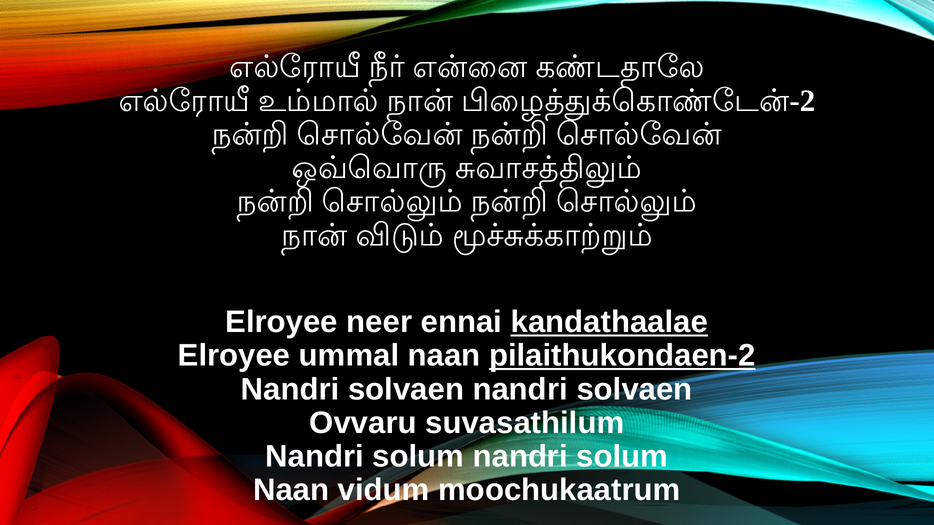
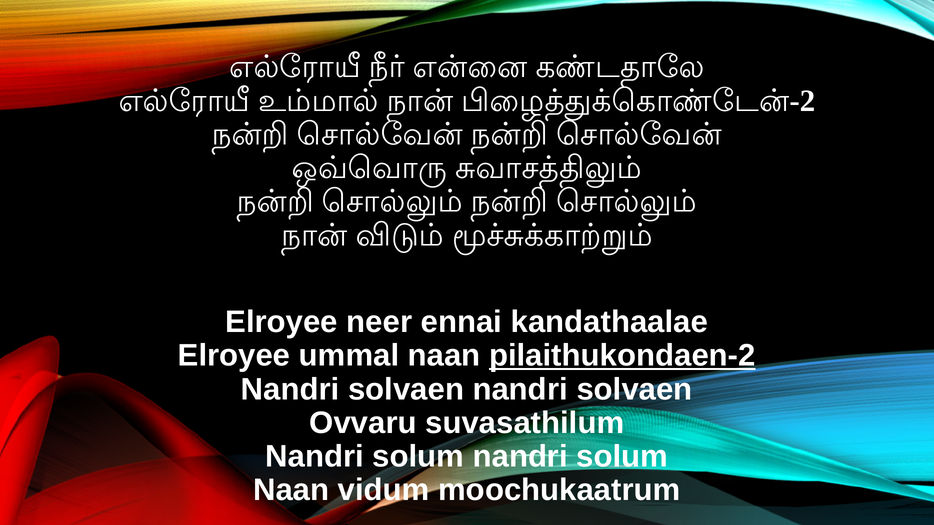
kandathaalae underline: present -> none
